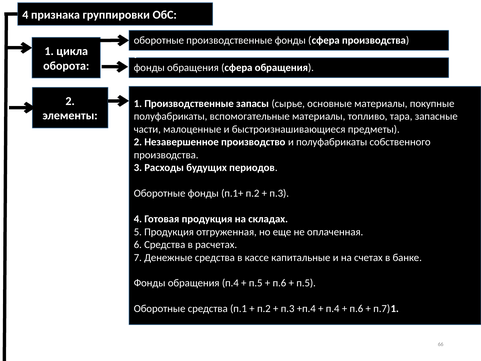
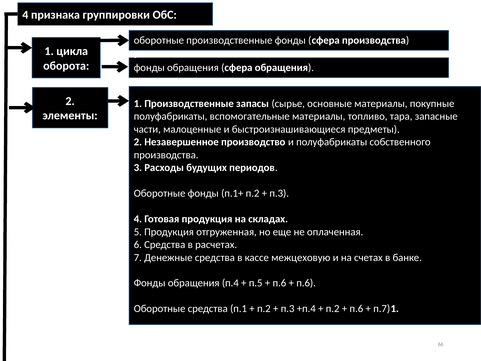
капитальные: капитальные -> межцеховую
п.5 at (306, 283): п.5 -> п.6
п.4 at (333, 309): п.4 -> п.2
